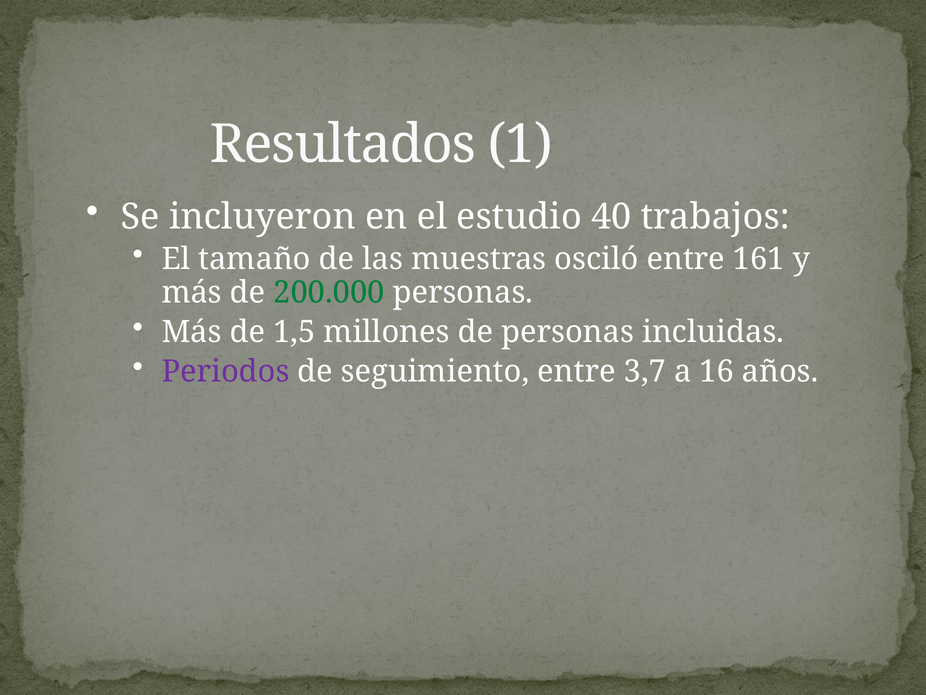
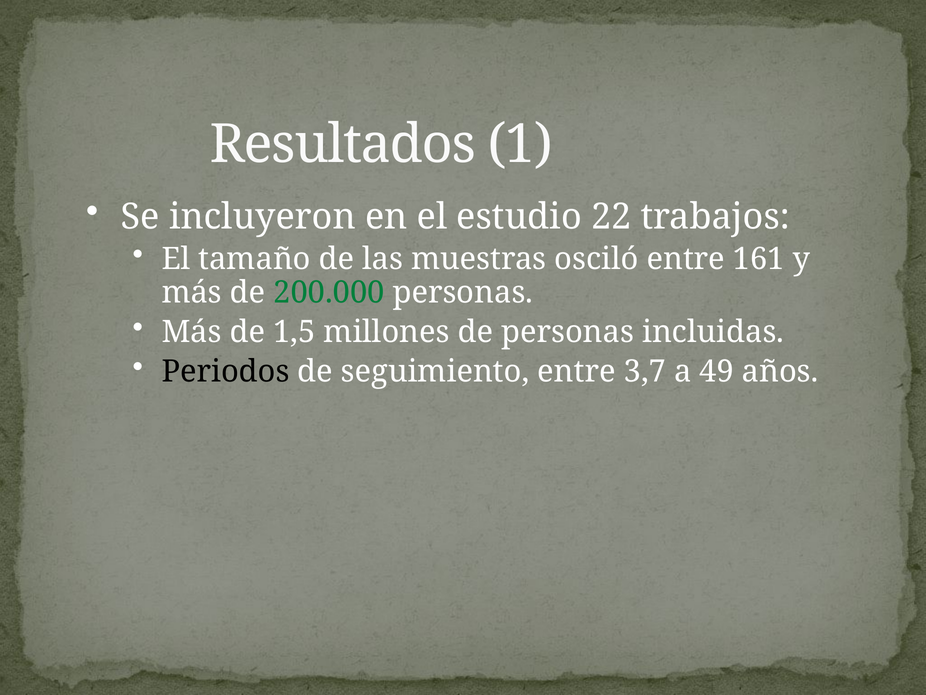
40: 40 -> 22
Periodos colour: purple -> black
16: 16 -> 49
